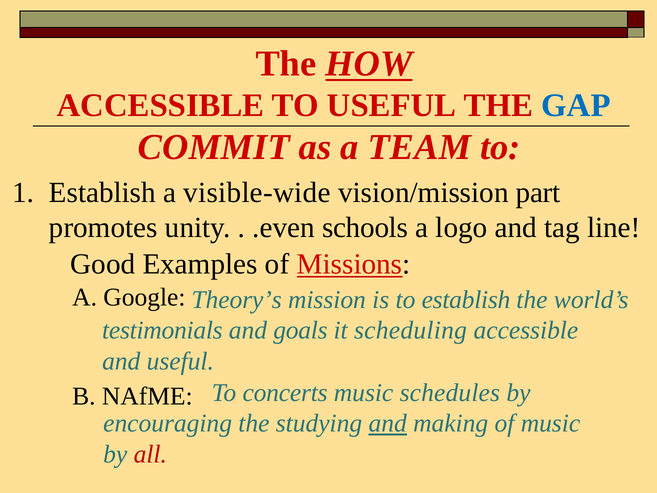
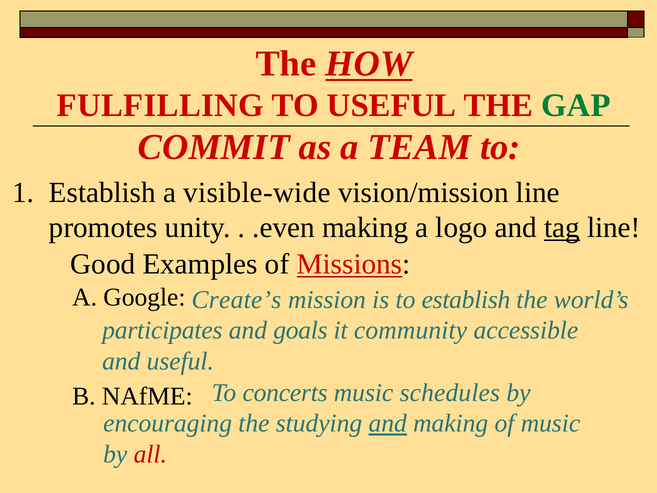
ACCESSIBLE at (161, 105): ACCESSIBLE -> FULFILLING
GAP colour: blue -> green
vision/mission part: part -> line
.even schools: schools -> making
tag underline: none -> present
Theory’s: Theory’s -> Create’s
testimonials: testimonials -> participates
scheduling: scheduling -> community
